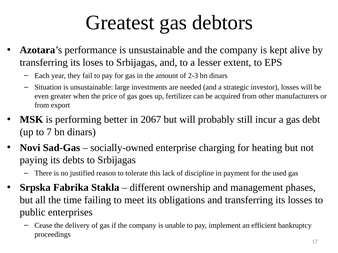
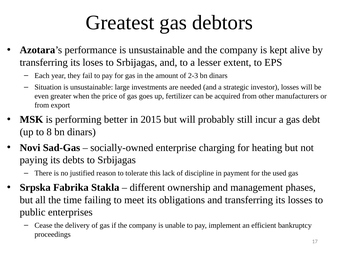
2067: 2067 -> 2015
7: 7 -> 8
